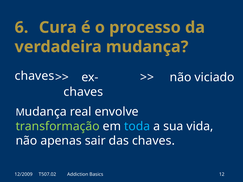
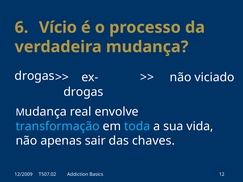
Cura: Cura -> Vício
chaves at (34, 76): chaves -> drogas
chaves at (83, 92): chaves -> drogas
transformação colour: light green -> light blue
